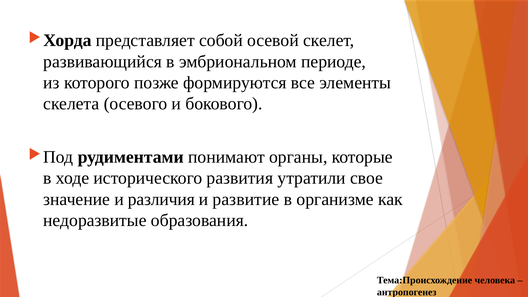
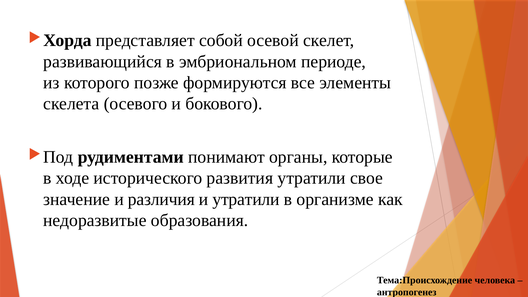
и развитие: развитие -> утратили
